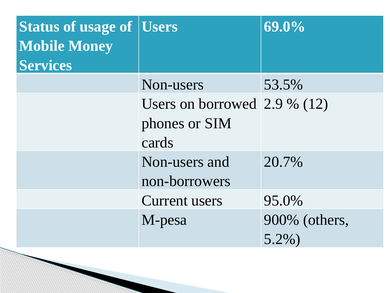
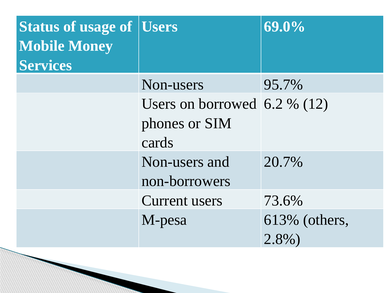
53.5%: 53.5% -> 95.7%
2.9: 2.9 -> 6.2
95.0%: 95.0% -> 73.6%
900%: 900% -> 613%
5.2%: 5.2% -> 2.8%
